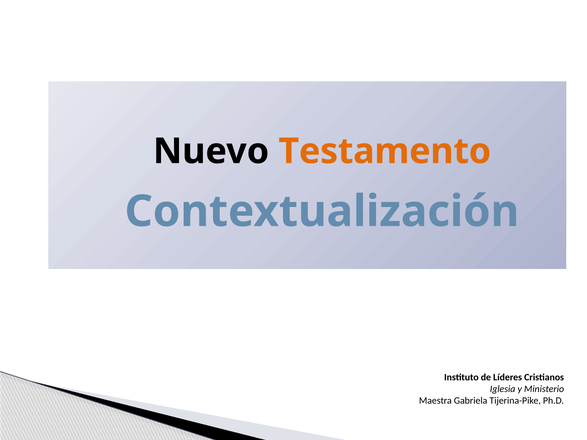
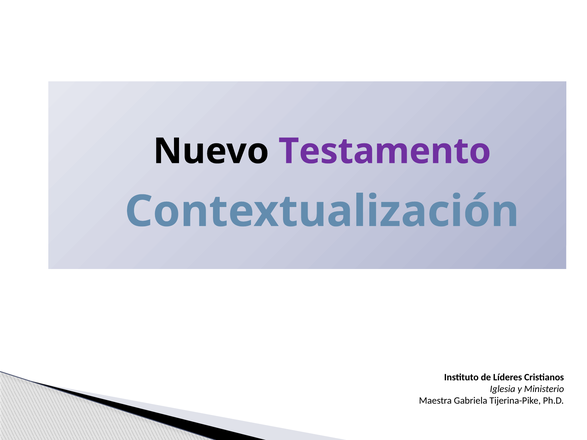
Testamento colour: orange -> purple
